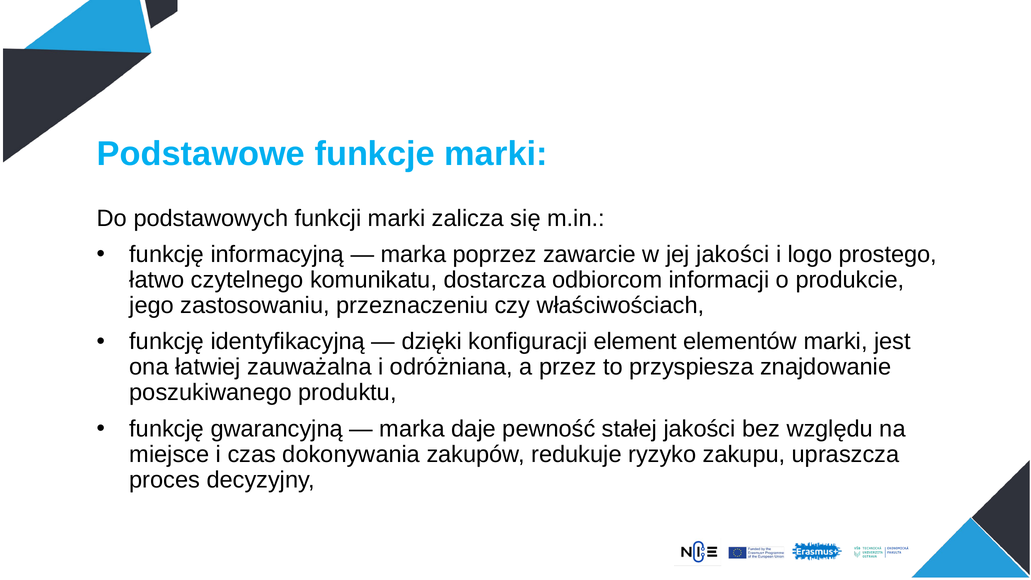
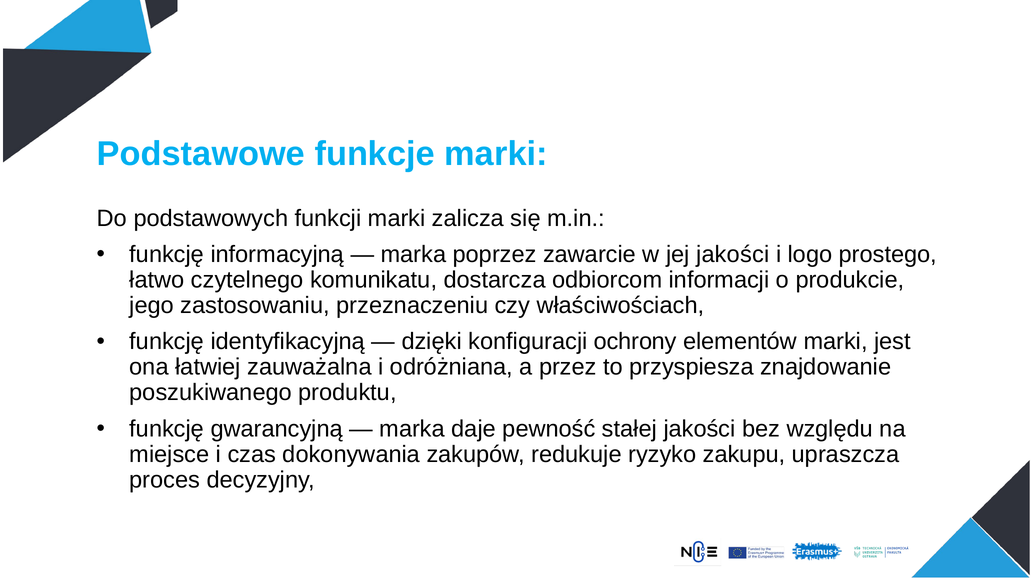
element: element -> ochrony
